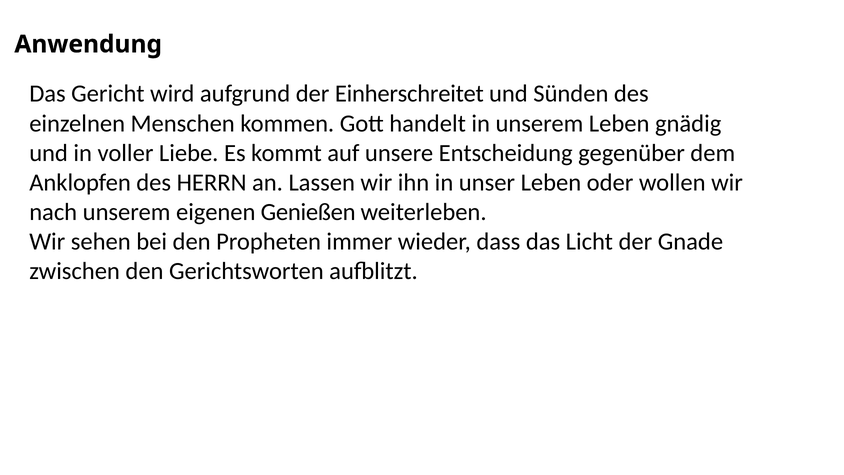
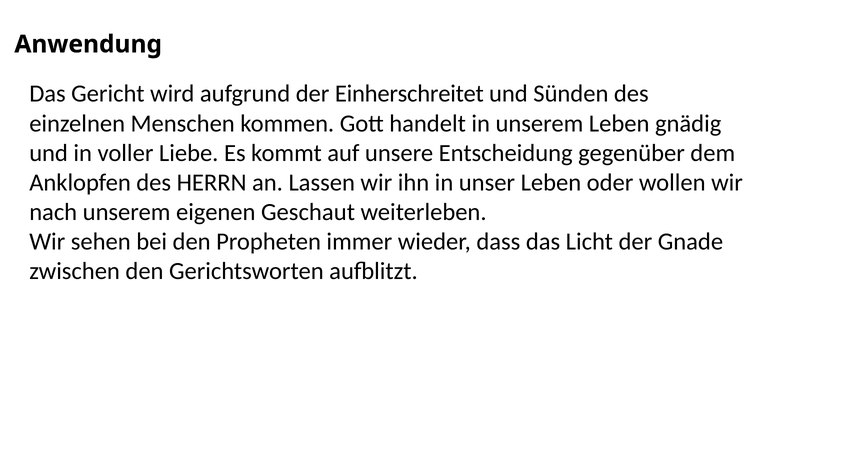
Genießen: Genießen -> Geschaut
